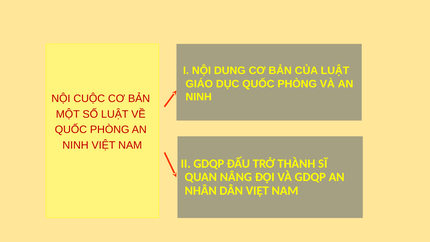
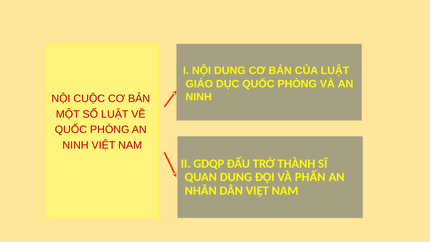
QUAN NÂNG: NÂNG -> DUNG
VÀ GDQP: GDQP -> PHẤN
